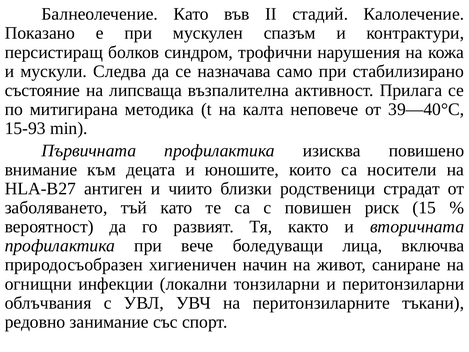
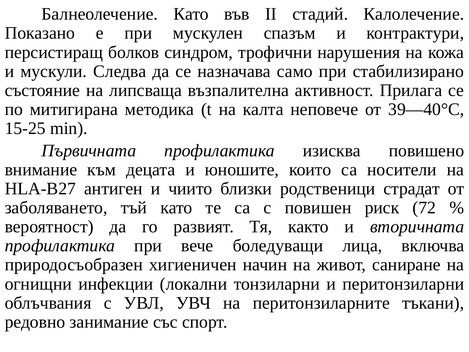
15-93: 15-93 -> 15-25
15: 15 -> 72
